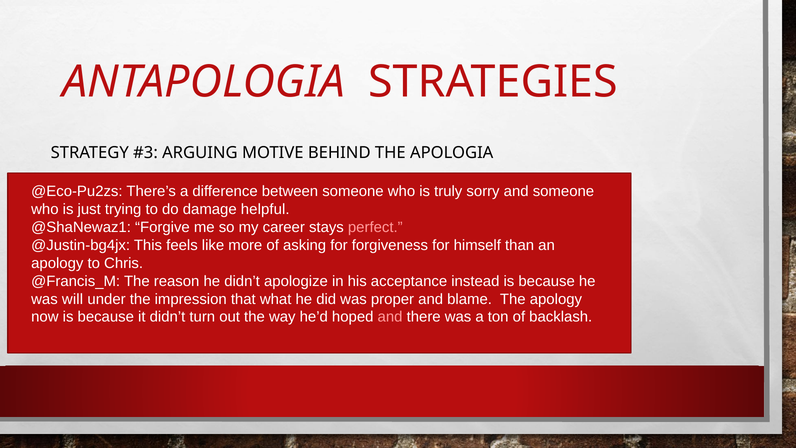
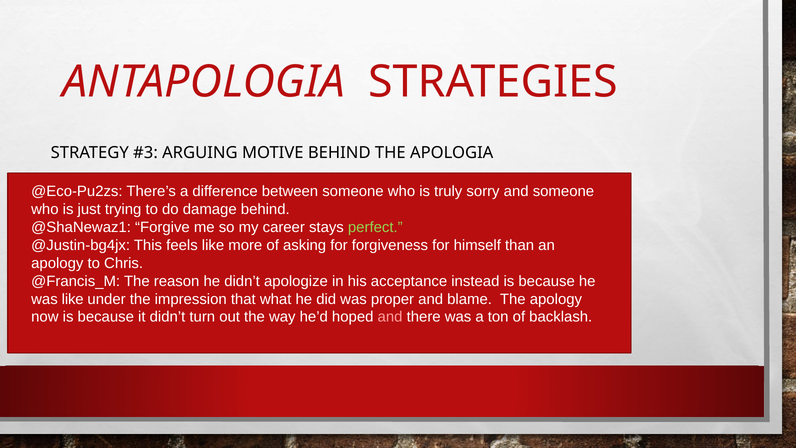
damage helpful: helpful -> behind
perfect colour: pink -> light green
was will: will -> like
